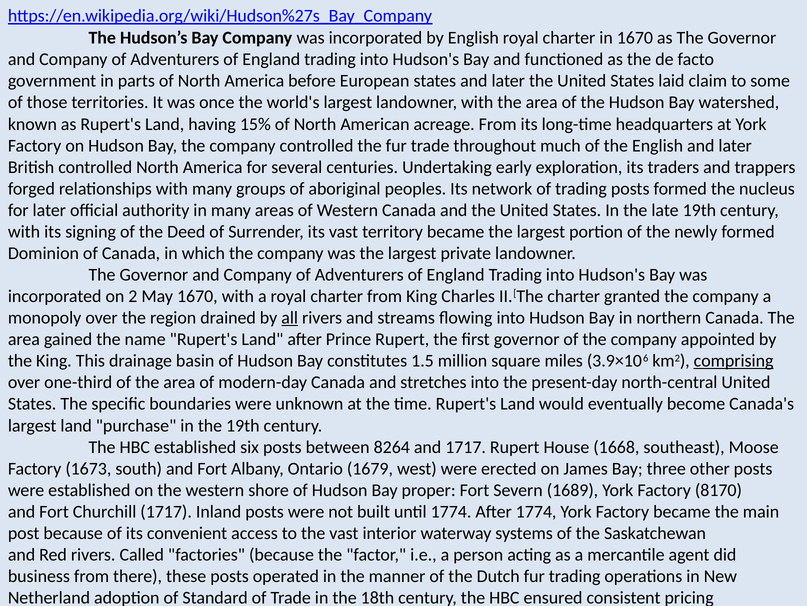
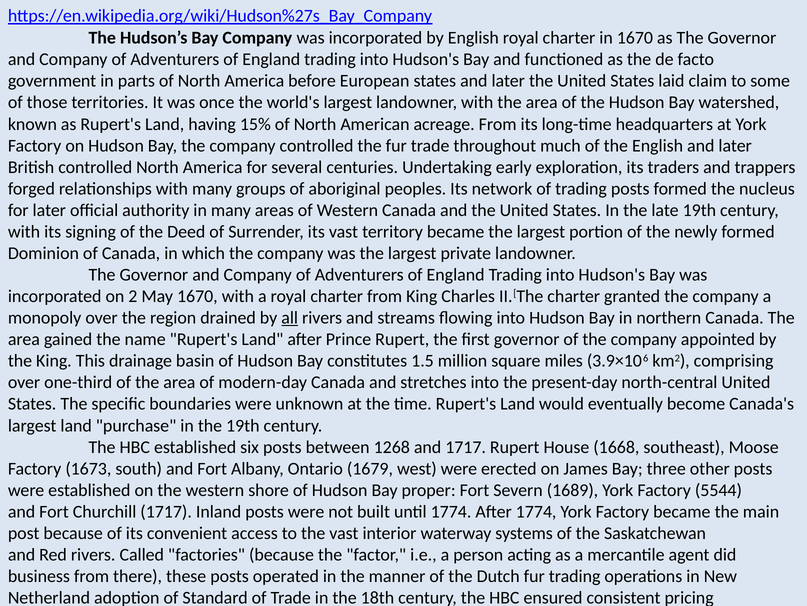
comprising underline: present -> none
8264: 8264 -> 1268
8170: 8170 -> 5544
